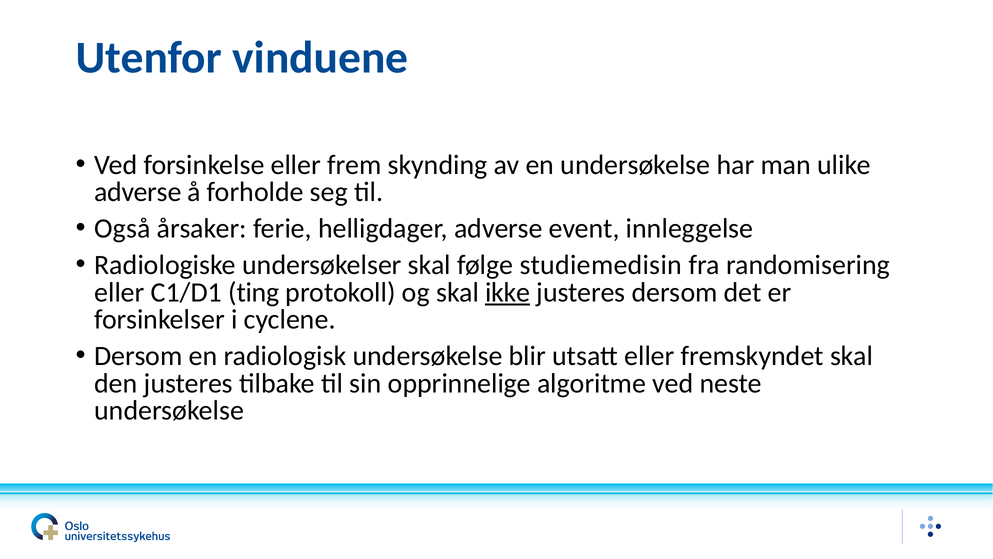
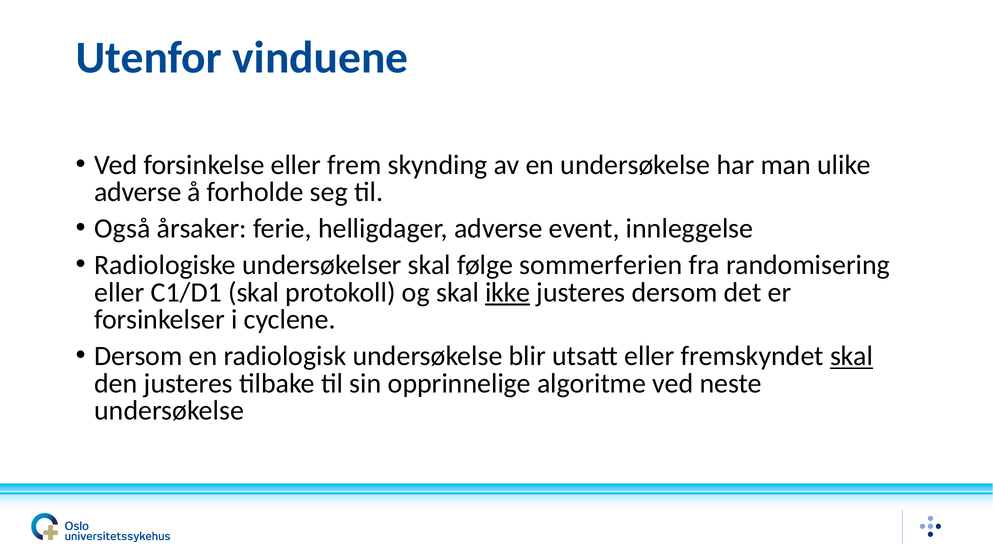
studiemedisin: studiemedisin -> sommerferien
C1/D1 ting: ting -> skal
skal at (852, 356) underline: none -> present
